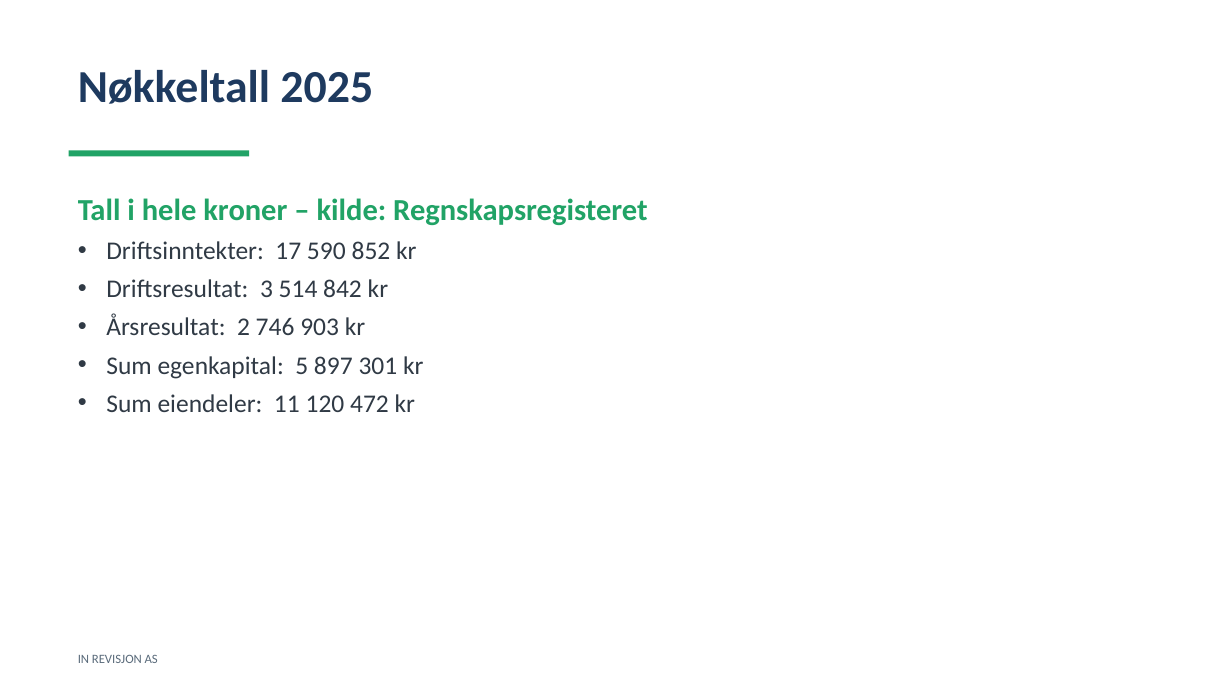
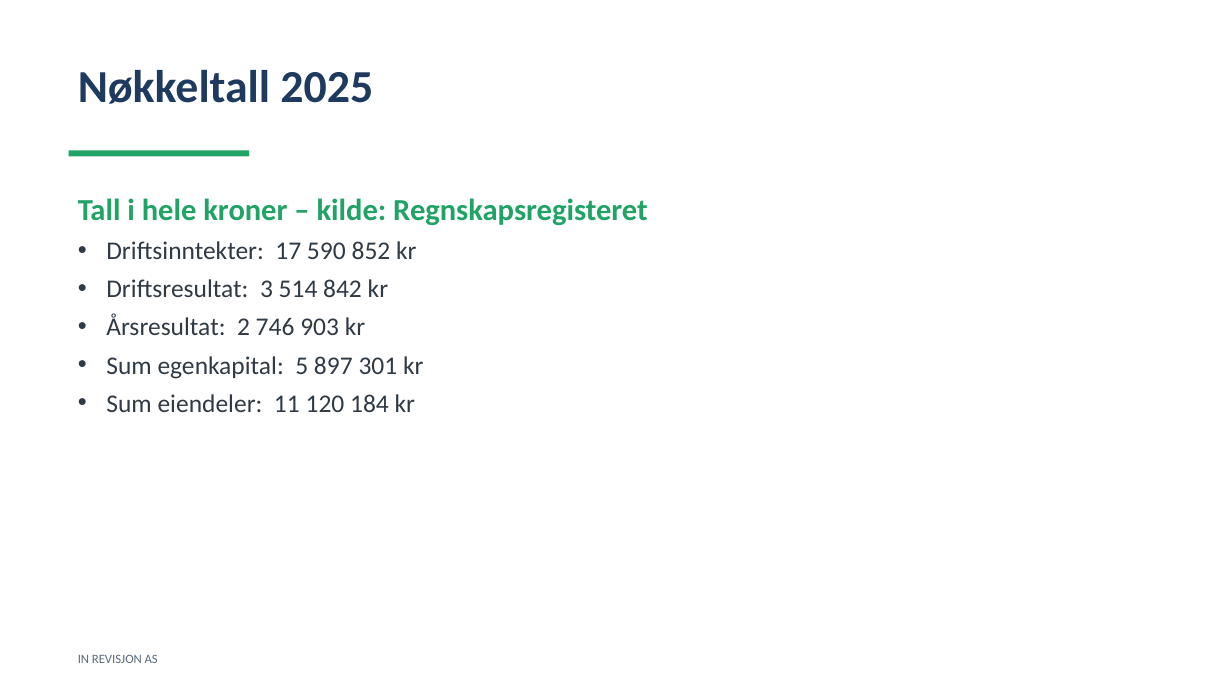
472: 472 -> 184
